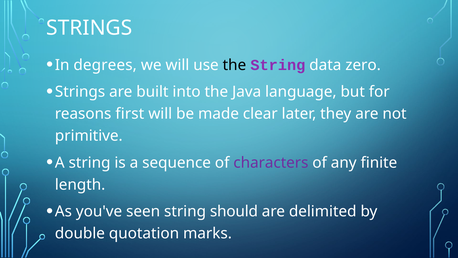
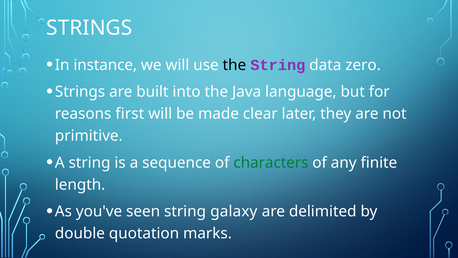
degrees: degrees -> instance
characters colour: purple -> green
should: should -> galaxy
